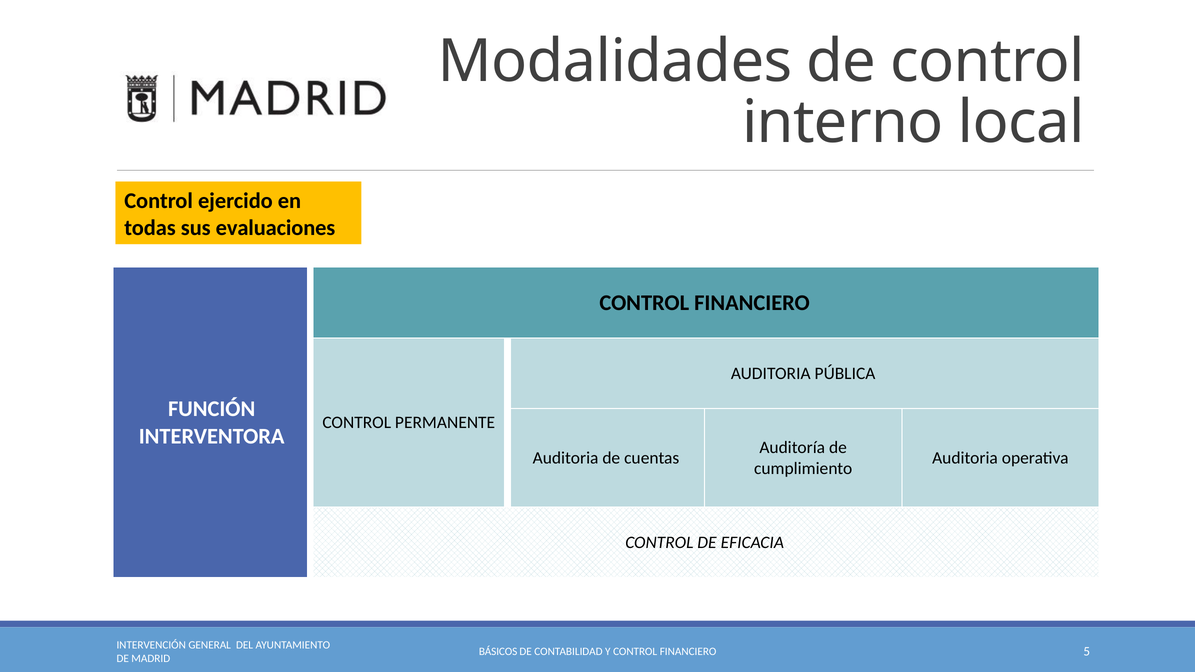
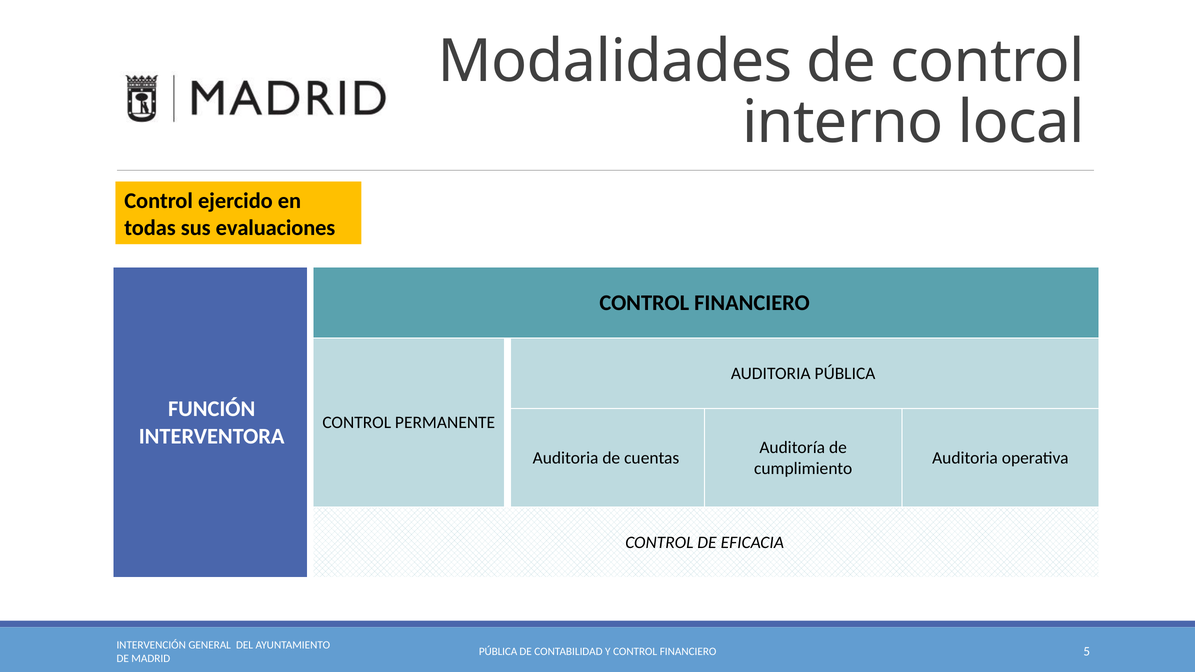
BÁSICOS at (498, 652): BÁSICOS -> PÚBLICA
